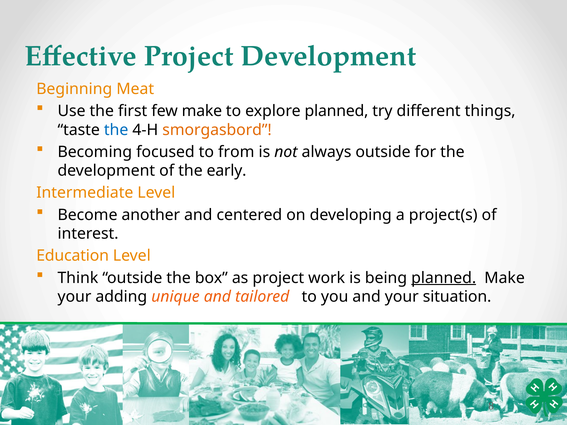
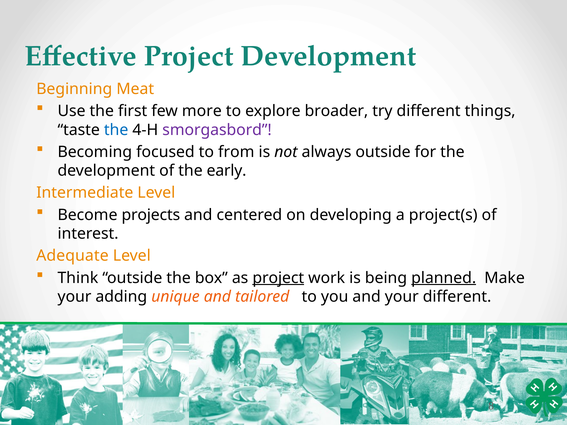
few make: make -> more
explore planned: planned -> broader
smorgasbord colour: orange -> purple
another: another -> projects
Education: Education -> Adequate
project at (278, 278) underline: none -> present
your situation: situation -> different
